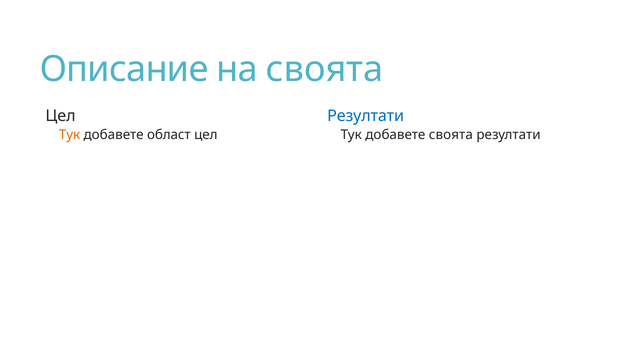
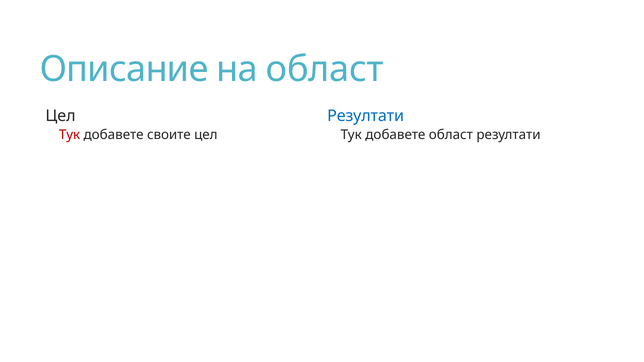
на своята: своята -> област
Тук at (70, 135) colour: orange -> red
област: област -> своите
добавете своята: своята -> област
